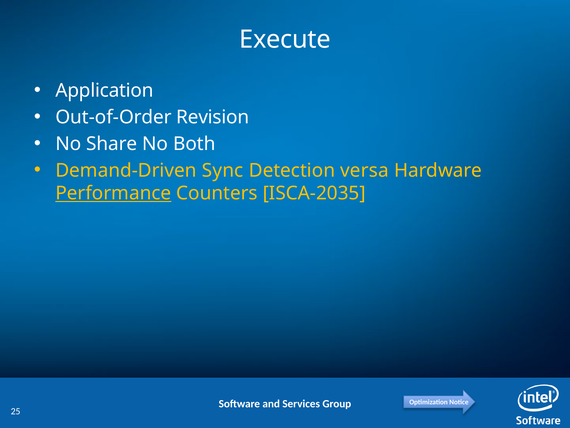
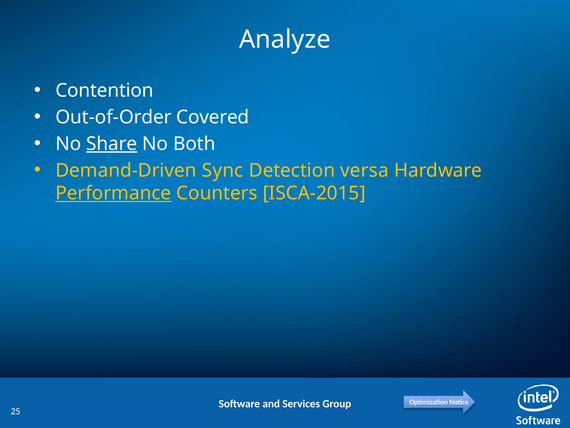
Execute: Execute -> Analyze
Application: Application -> Contention
Revision: Revision -> Covered
Share underline: none -> present
ISCA-2035: ISCA-2035 -> ISCA-2015
